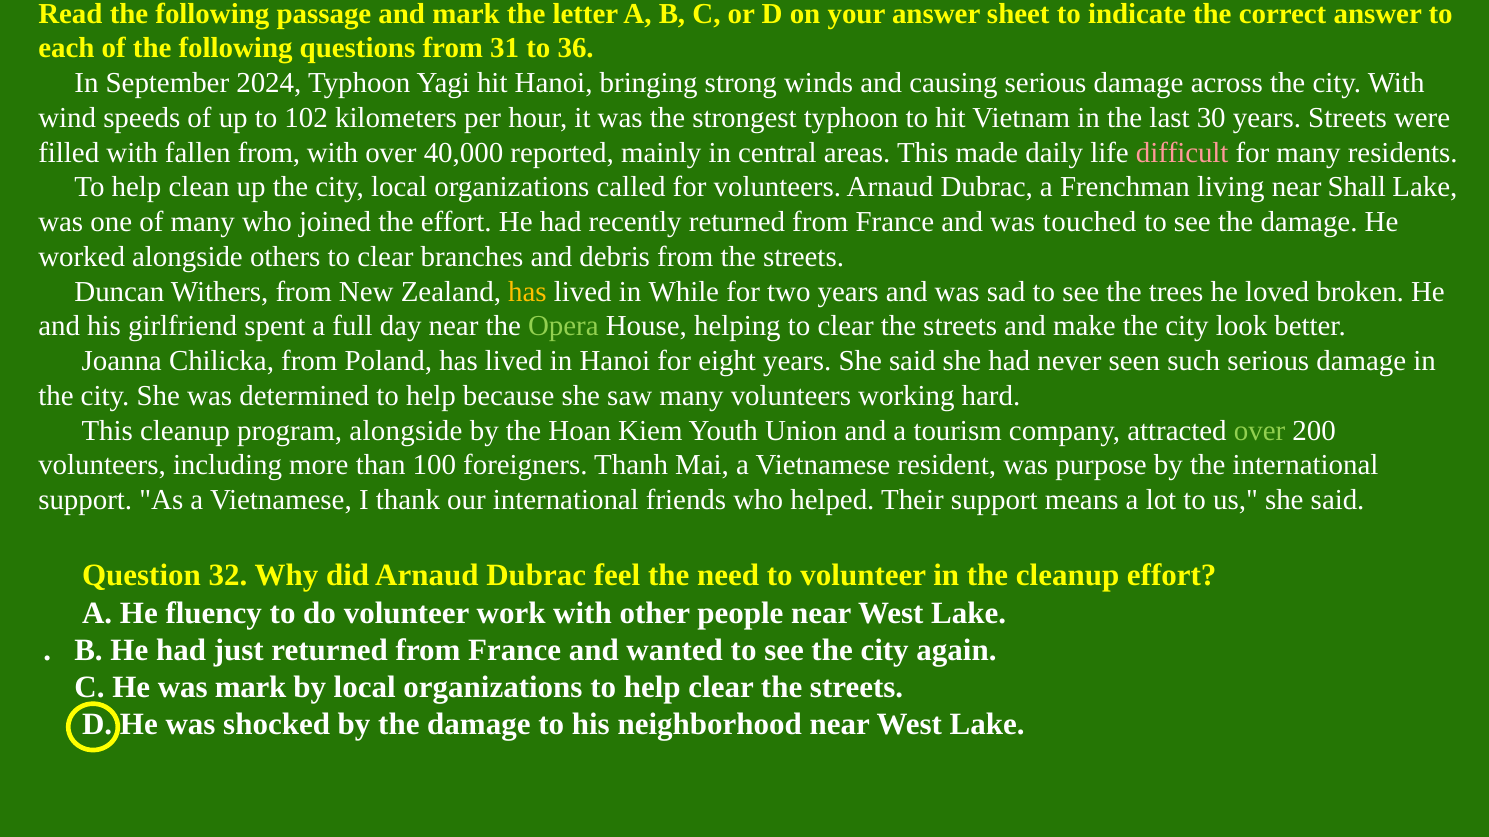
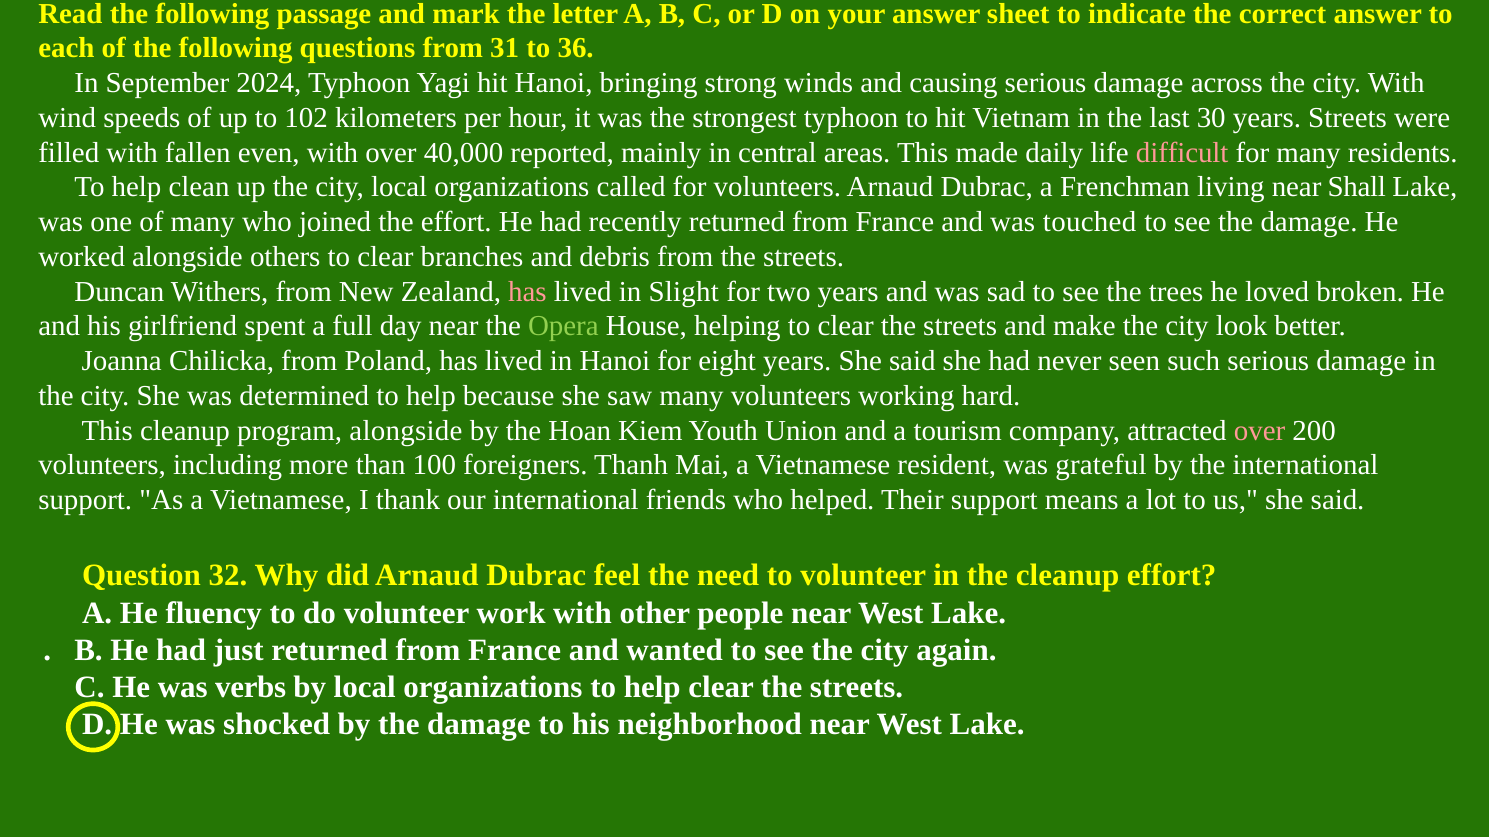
fallen from: from -> even
has at (527, 292) colour: yellow -> pink
While: While -> Slight
over at (1260, 431) colour: light green -> pink
purpose: purpose -> grateful
was mark: mark -> verbs
